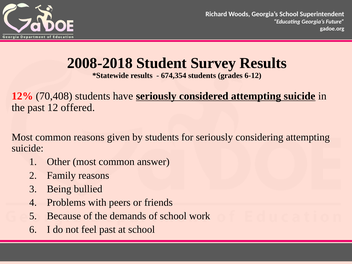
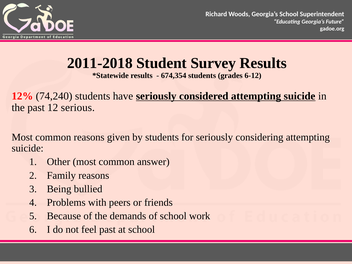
2008-2018: 2008-2018 -> 2011-2018
70,408: 70,408 -> 74,240
offered: offered -> serious
